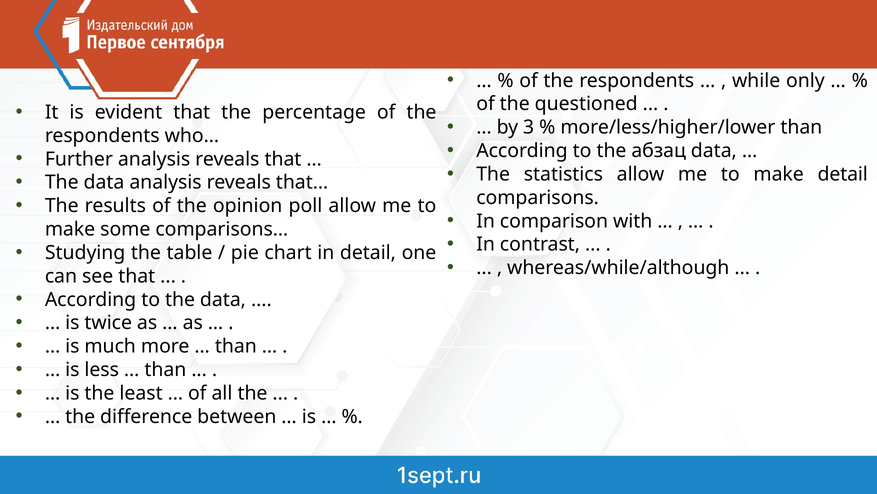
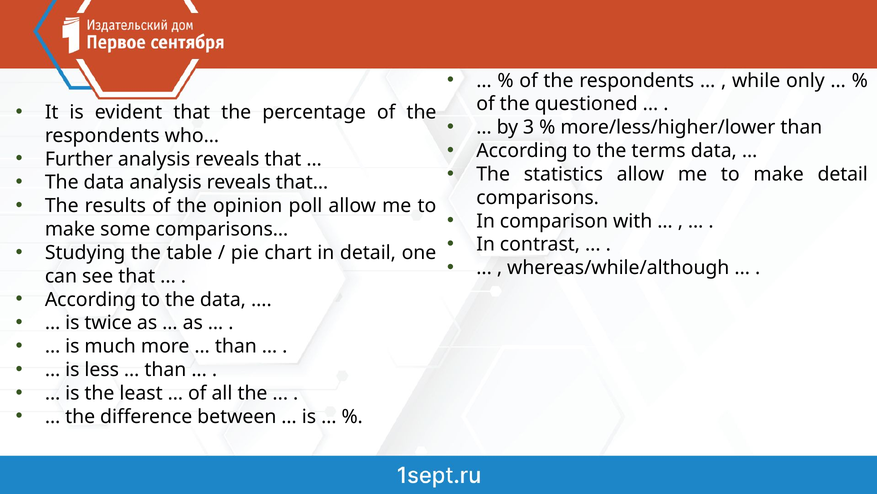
абзац: абзац -> terms
